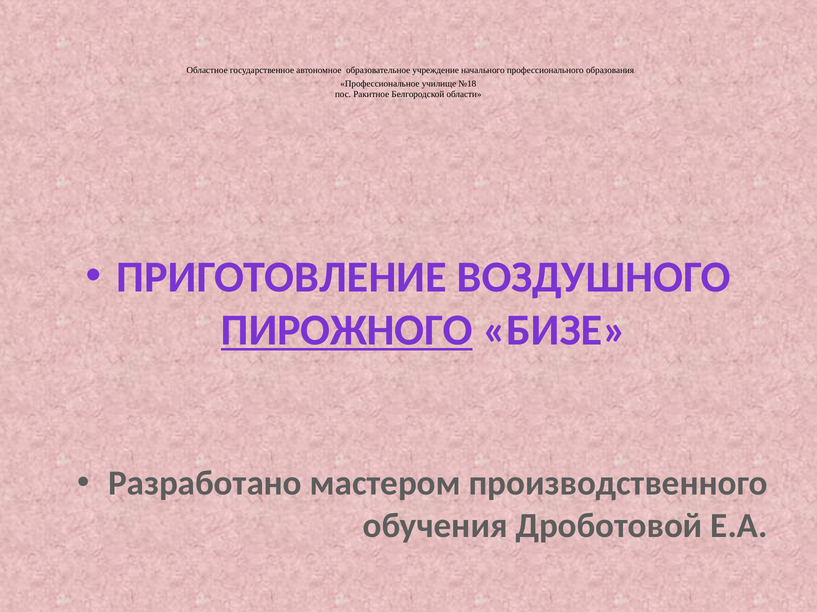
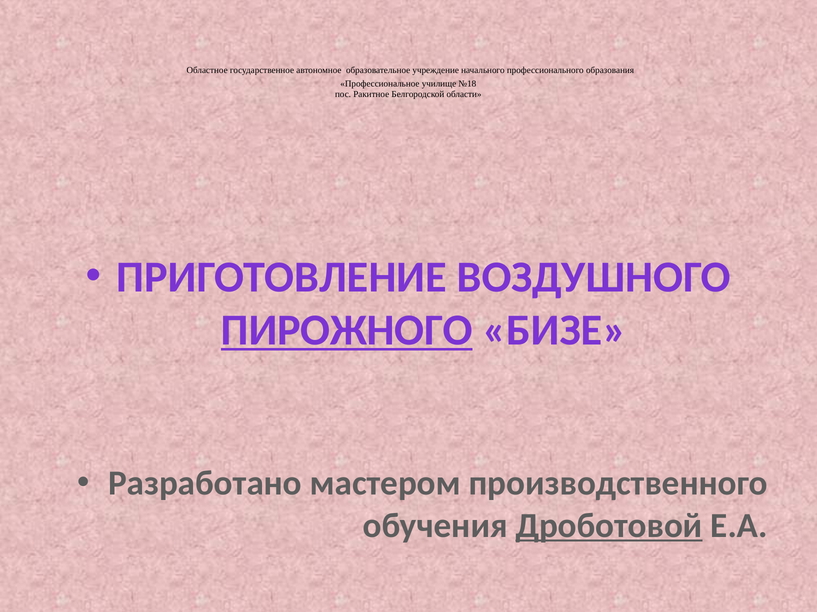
Дроботовой underline: none -> present
